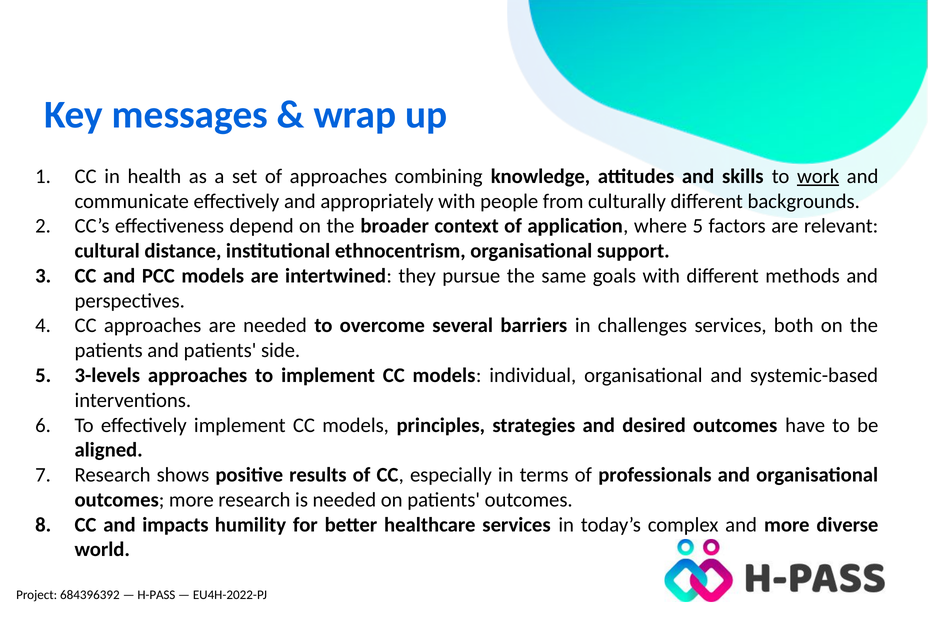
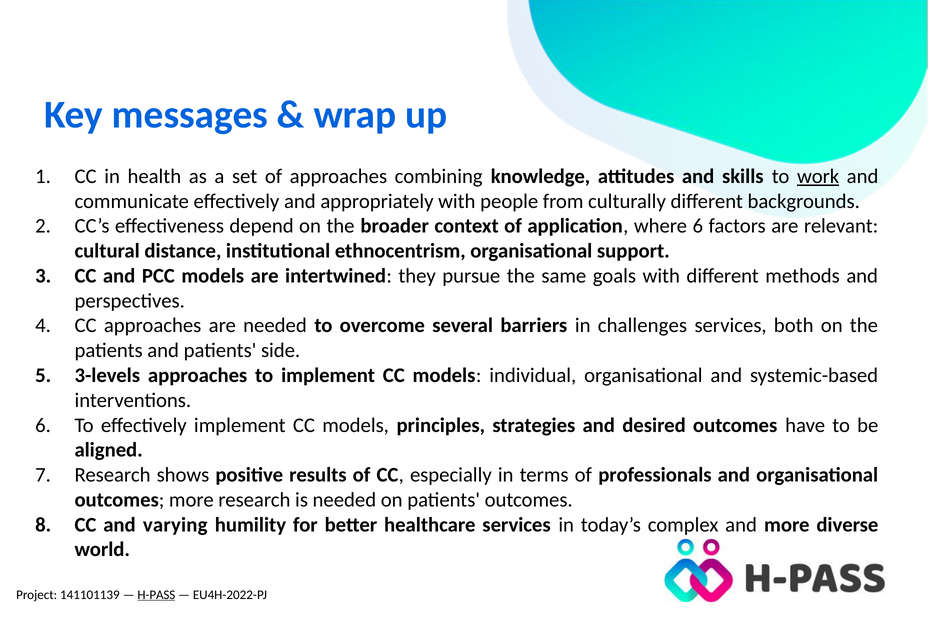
where 5: 5 -> 6
impacts: impacts -> varying
684396392: 684396392 -> 141101139
H-PASS underline: none -> present
